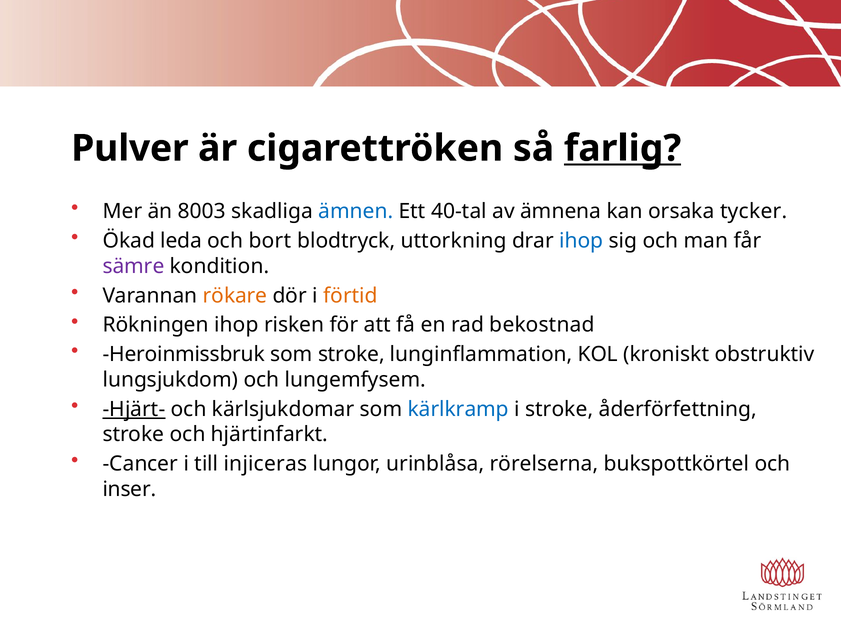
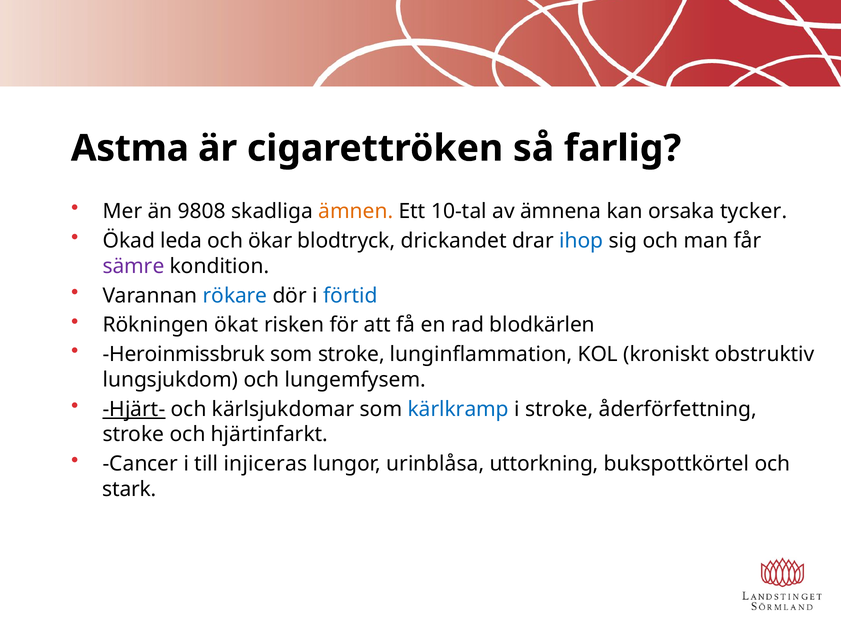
Pulver: Pulver -> Astma
farlig underline: present -> none
8003: 8003 -> 9808
ämnen colour: blue -> orange
40-tal: 40-tal -> 10-tal
bort: bort -> ökar
uttorkning: uttorkning -> drickandet
rökare colour: orange -> blue
förtid colour: orange -> blue
Rökningen ihop: ihop -> ökat
bekostnad: bekostnad -> blodkärlen
rörelserna: rörelserna -> uttorkning
inser: inser -> stark
